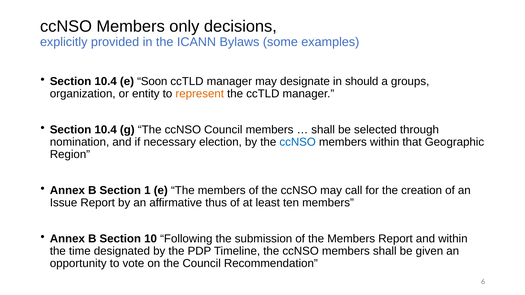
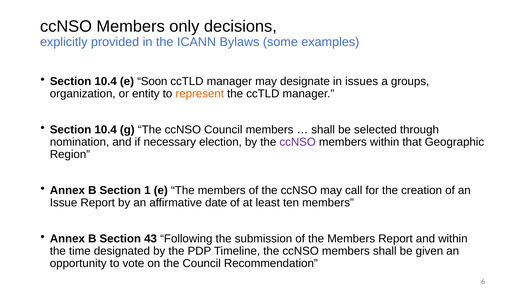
should: should -> issues
ccNSO at (298, 142) colour: blue -> purple
thus: thus -> date
10: 10 -> 43
